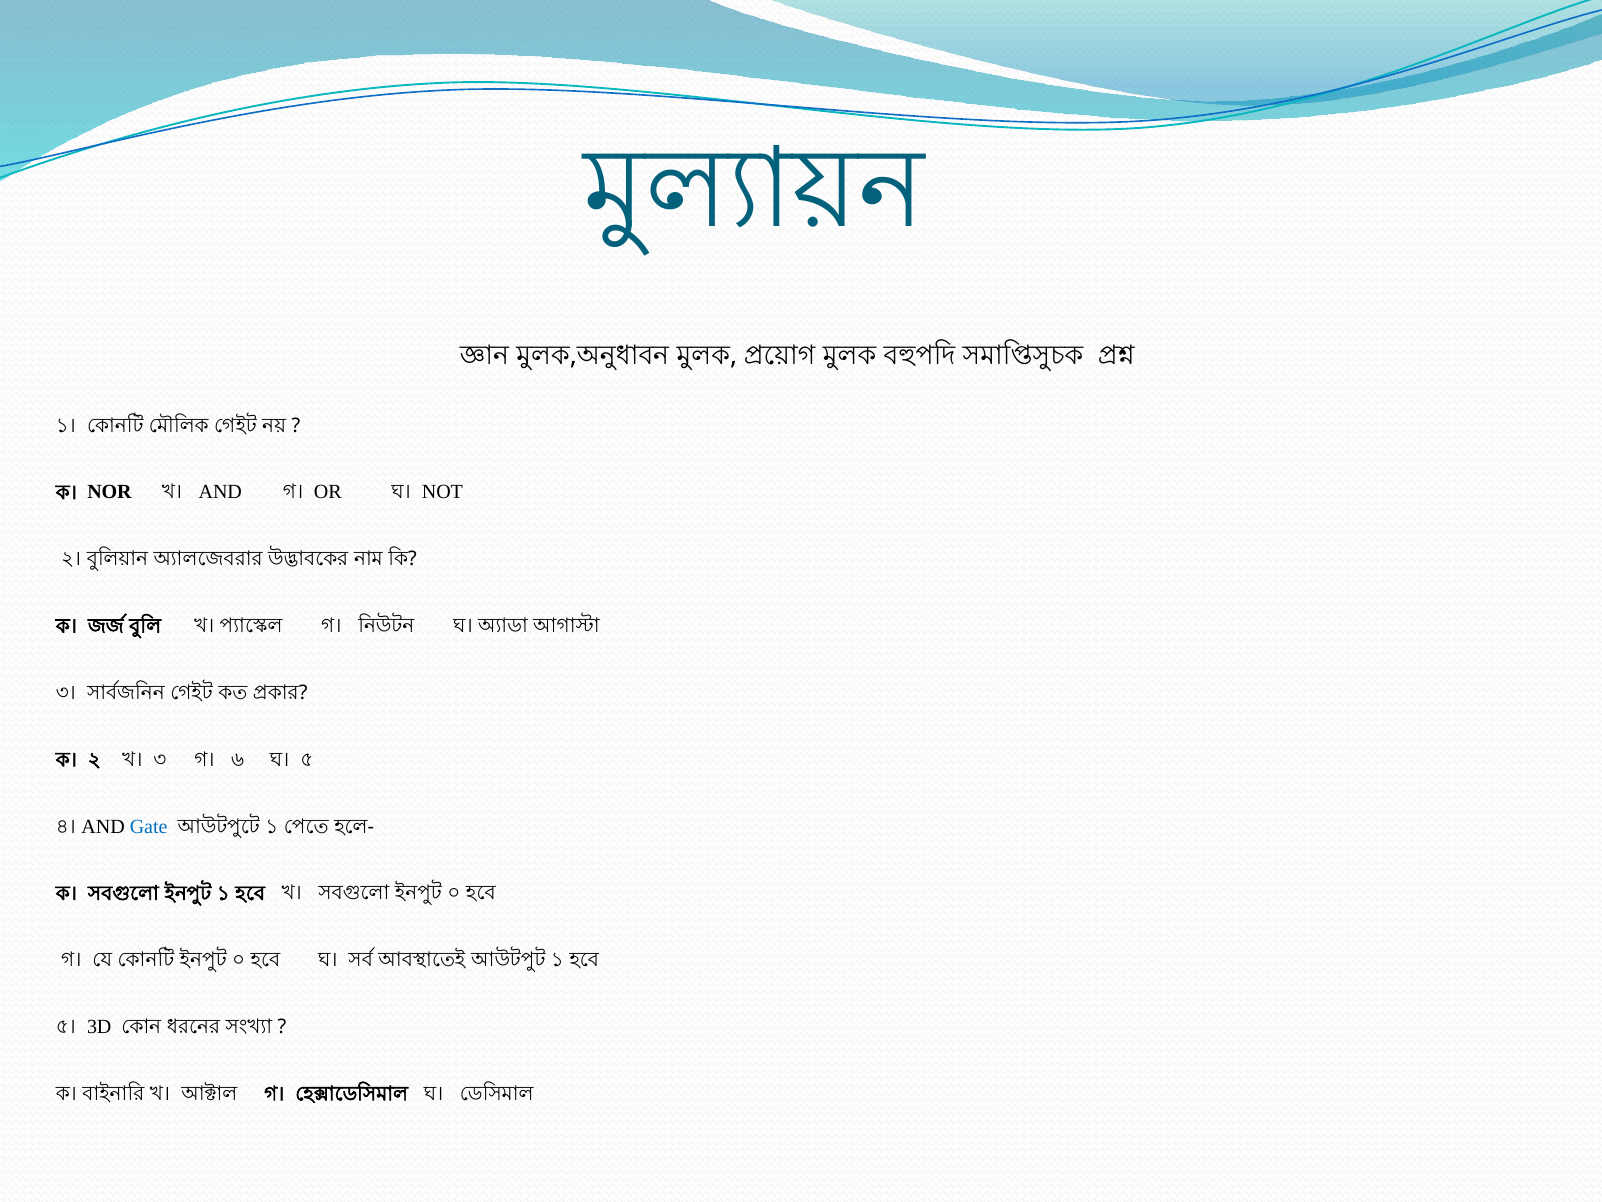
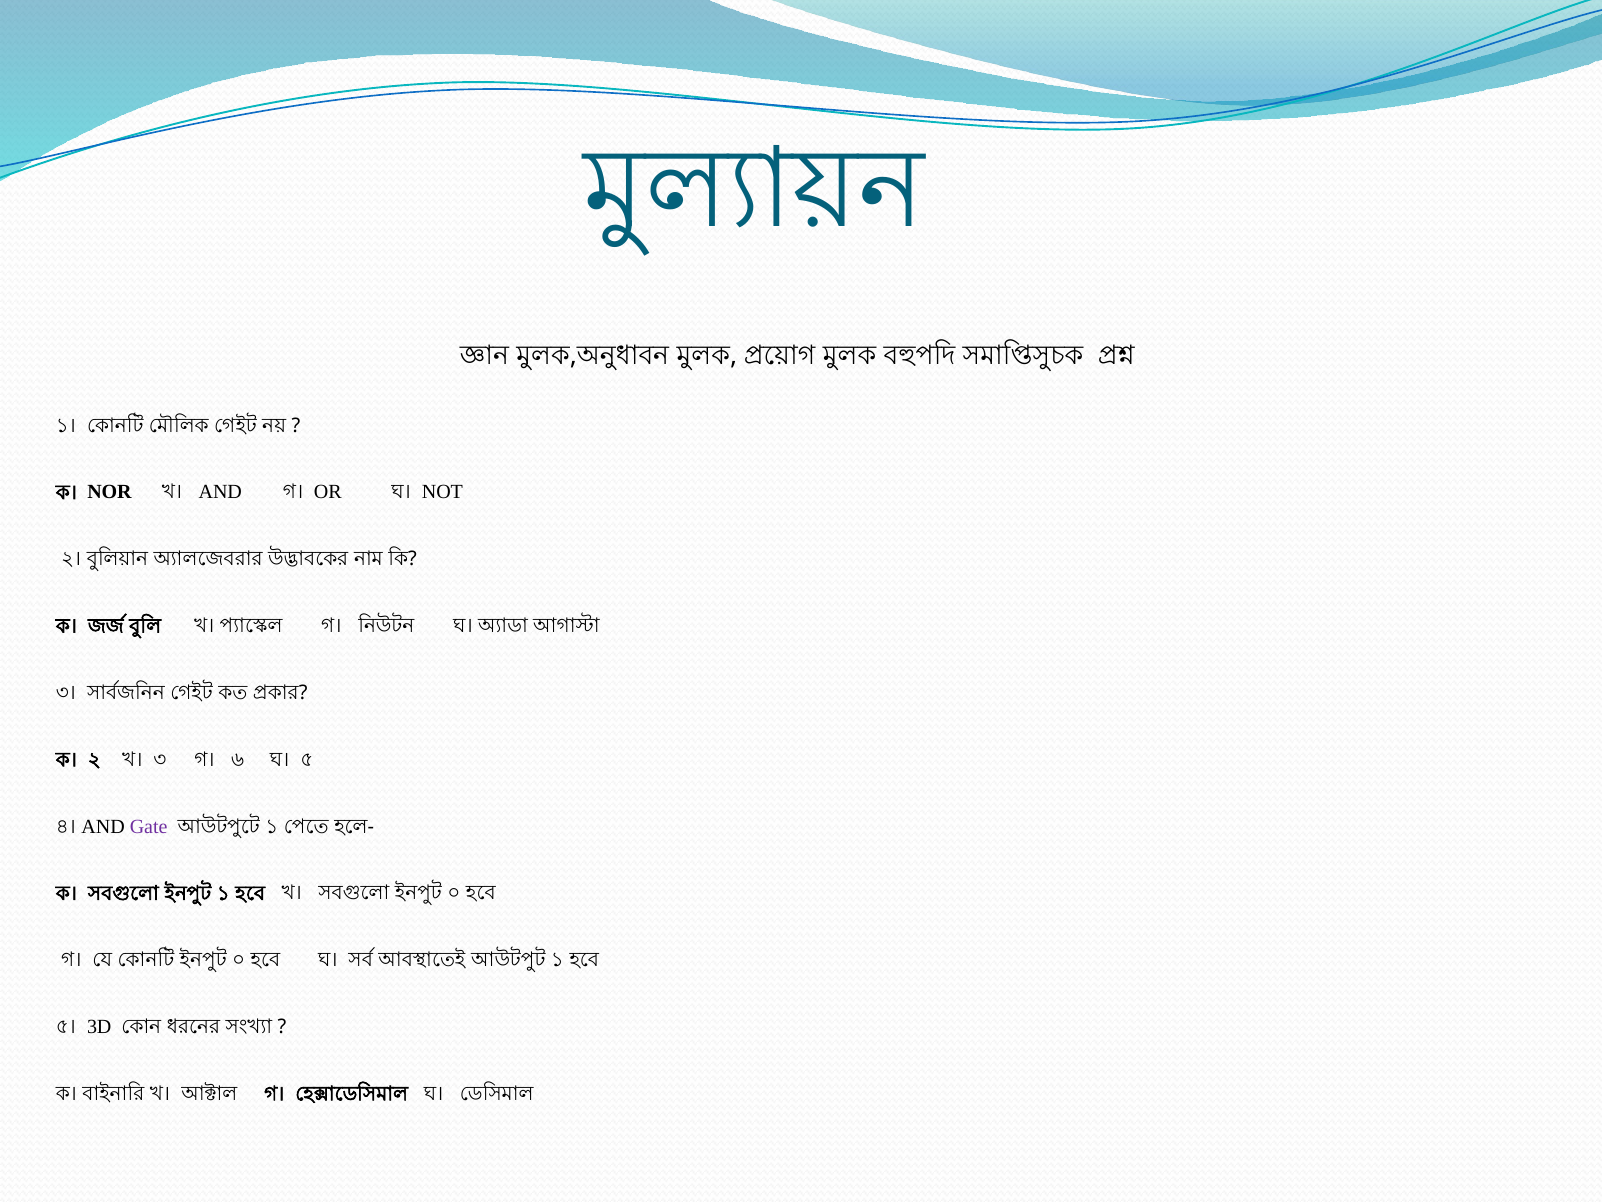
Gate colour: blue -> purple
